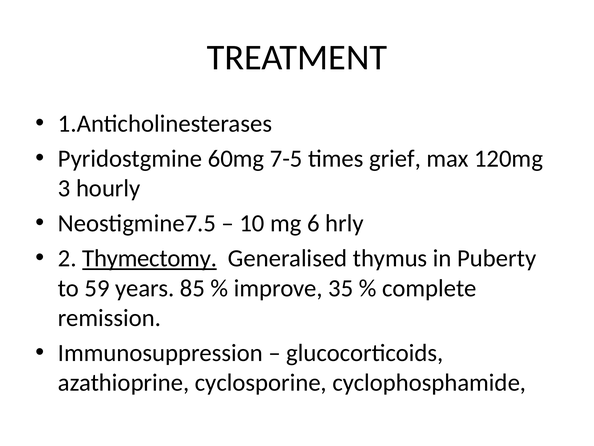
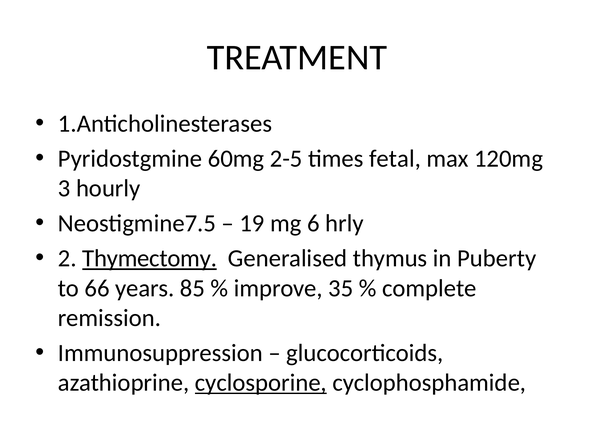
7-5: 7-5 -> 2-5
grief: grief -> fetal
10: 10 -> 19
59: 59 -> 66
cyclosporine underline: none -> present
